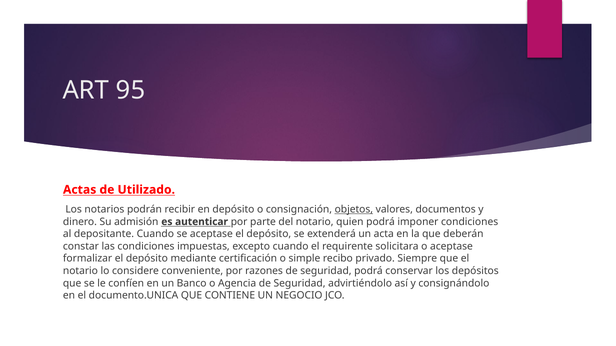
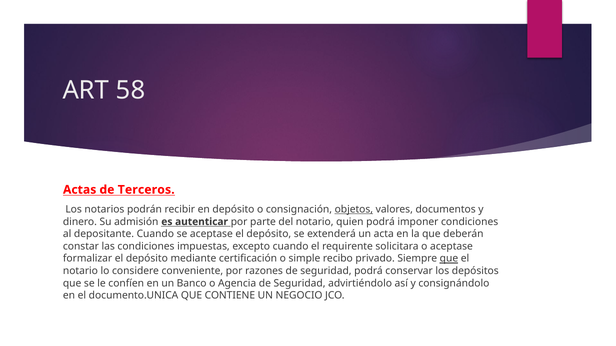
95: 95 -> 58
Utilizado: Utilizado -> Terceros
que at (449, 259) underline: none -> present
